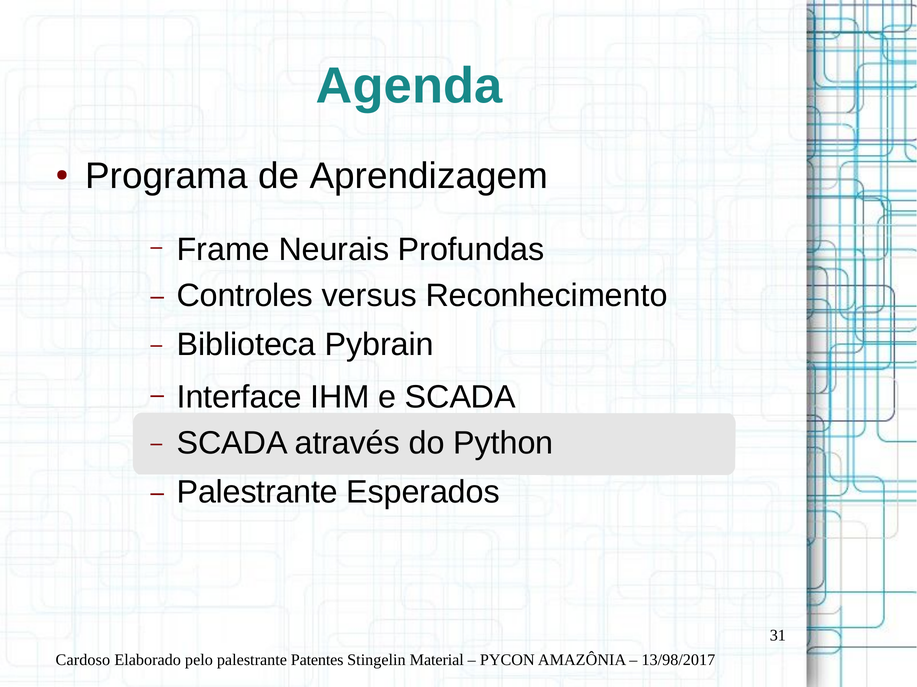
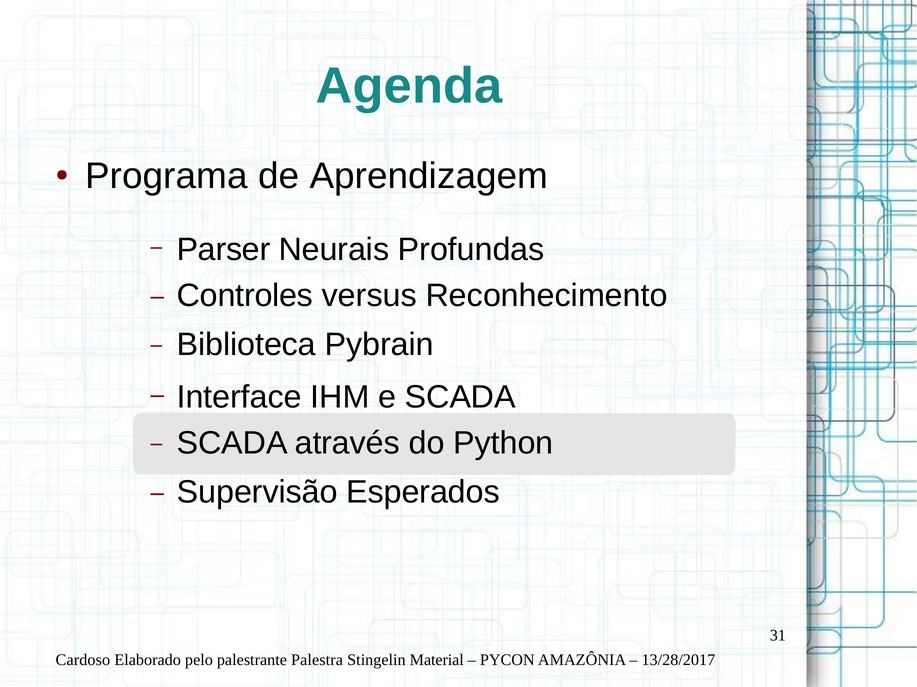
Frame: Frame -> Parser
Palestrante at (257, 492): Palestrante -> Supervisão
Patentes: Patentes -> Palestra
13/98/2017: 13/98/2017 -> 13/28/2017
